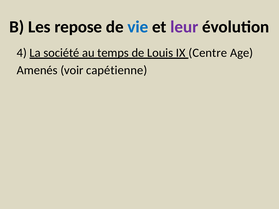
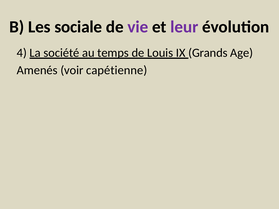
repose: repose -> sociale
vie colour: blue -> purple
Centre: Centre -> Grands
